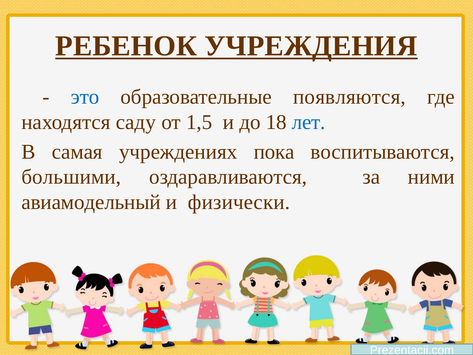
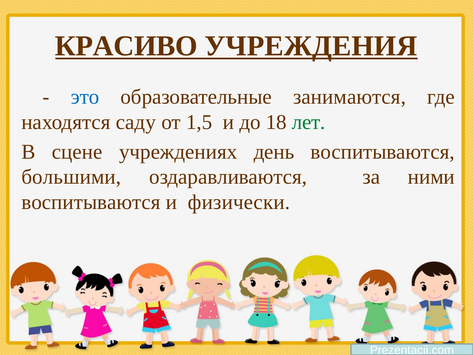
РЕБЕНОК: РЕБЕНОК -> КРАСИВО
появляются: появляются -> занимаются
лет colour: blue -> green
самая: самая -> сцене
пока: пока -> день
авиамодельный at (91, 202): авиамодельный -> воспитываются
